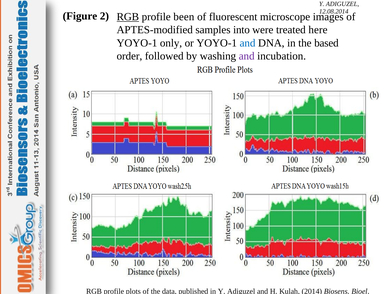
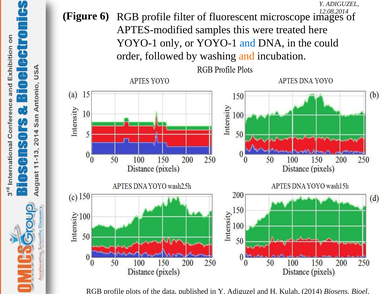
2: 2 -> 6
RGB at (128, 17) underline: present -> none
been: been -> filter
into: into -> this
based: based -> could
and at (247, 56) colour: purple -> orange
